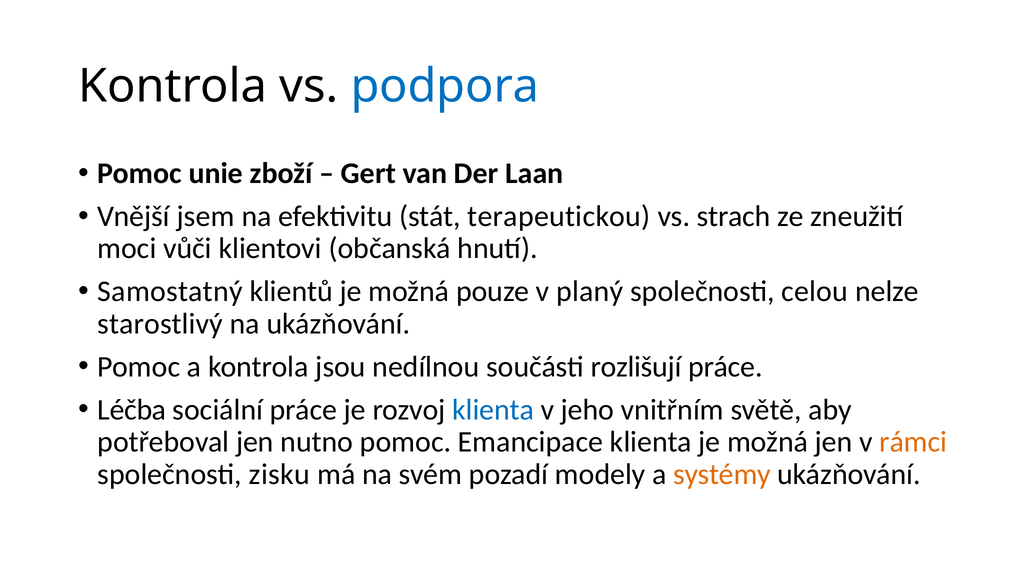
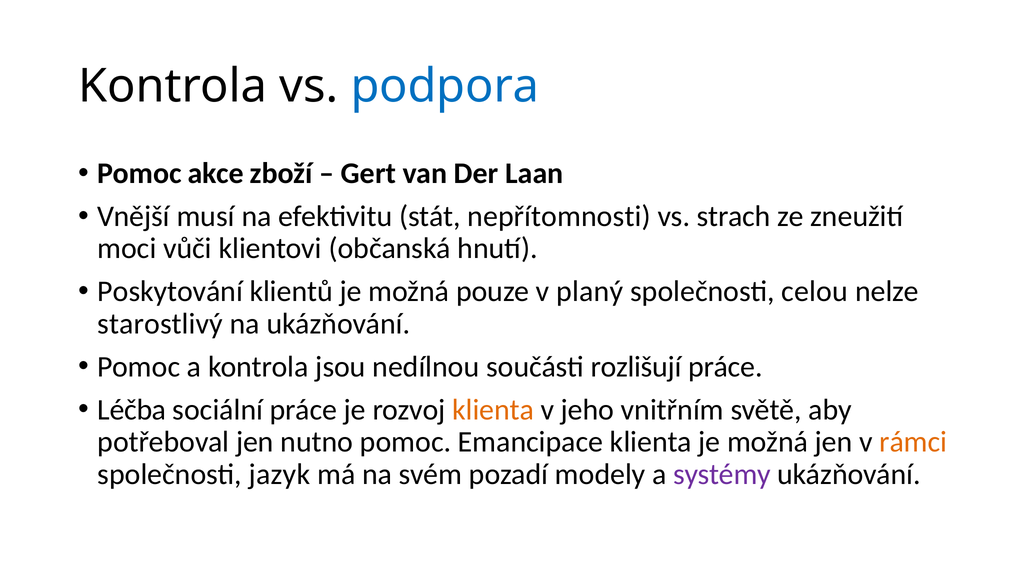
unie: unie -> akce
jsem: jsem -> musí
terapeutickou: terapeutickou -> nepřítomnosti
Samostatný: Samostatný -> Poskytování
klienta at (493, 410) colour: blue -> orange
zisku: zisku -> jazyk
systémy colour: orange -> purple
